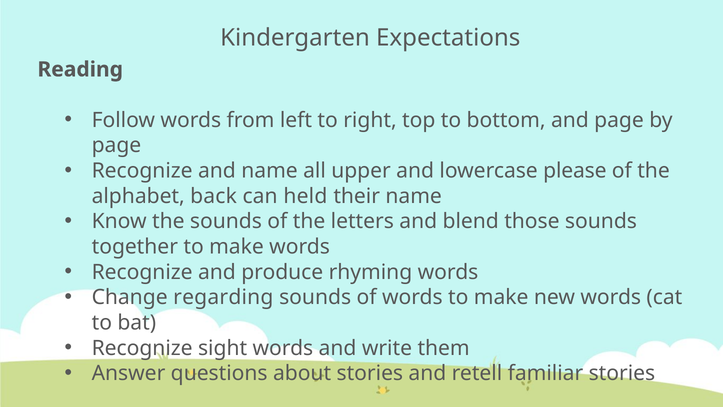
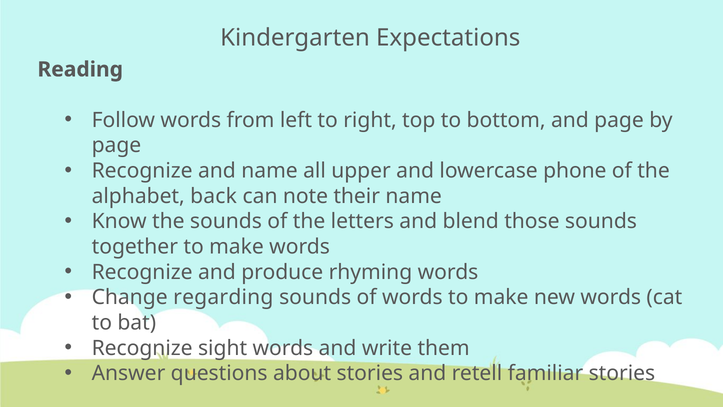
please: please -> phone
held: held -> note
